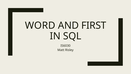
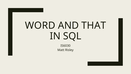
FIRST: FIRST -> THAT
